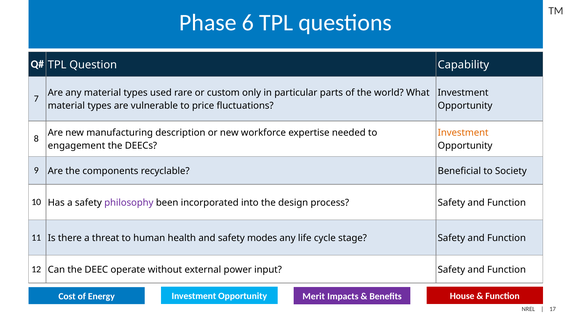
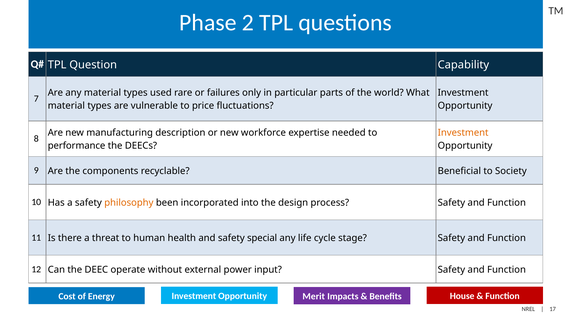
6: 6 -> 2
custom: custom -> failures
engagement: engagement -> performance
philosophy colour: purple -> orange
modes: modes -> special
